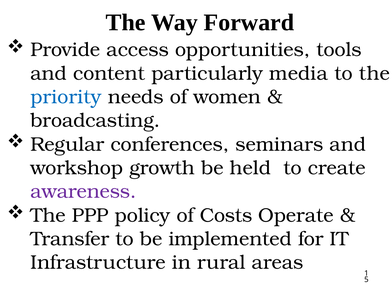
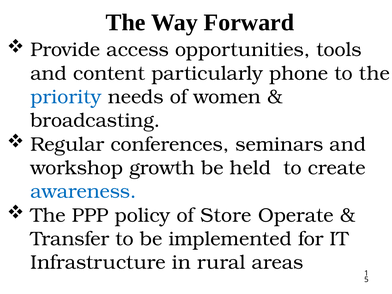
media: media -> phone
awareness colour: purple -> blue
Costs: Costs -> Store
